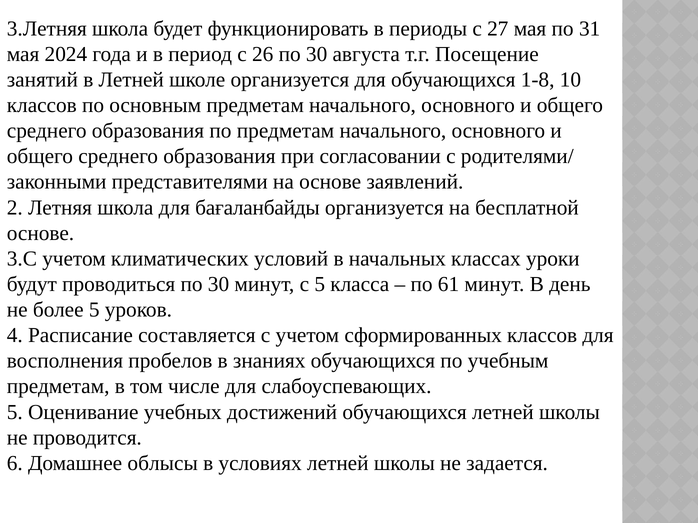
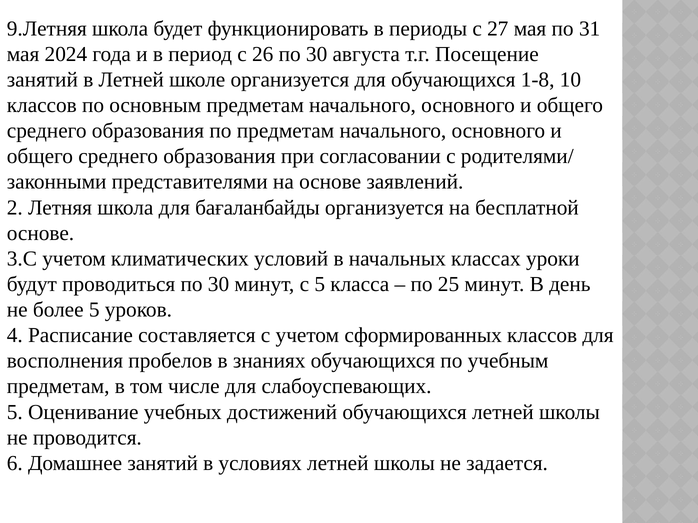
3.Летняя: 3.Летняя -> 9.Летняя
61: 61 -> 25
Домашнее облысы: облысы -> занятий
